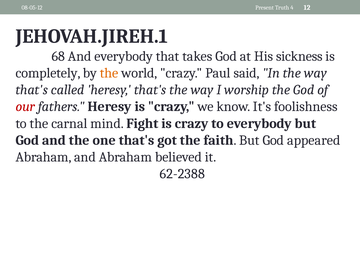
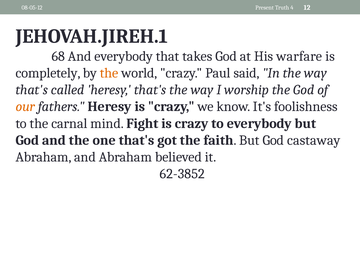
sickness: sickness -> warfare
our colour: red -> orange
appeared: appeared -> castaway
62-2388: 62-2388 -> 62-3852
